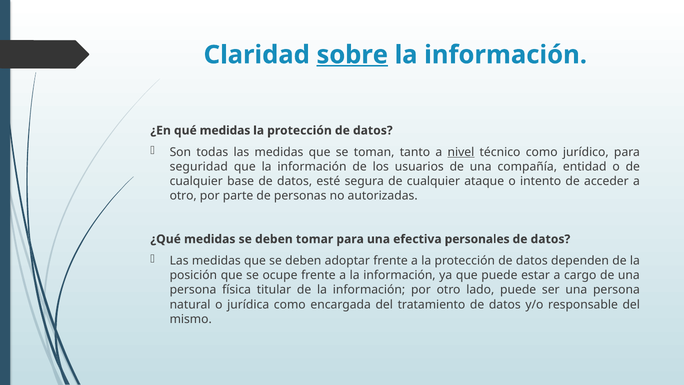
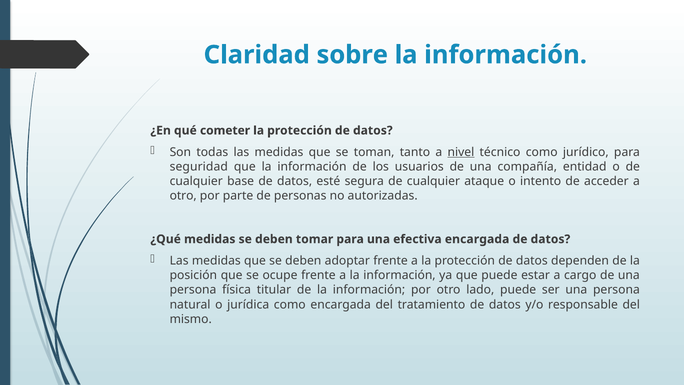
sobre underline: present -> none
qué medidas: medidas -> cometer
efectiva personales: personales -> encargada
